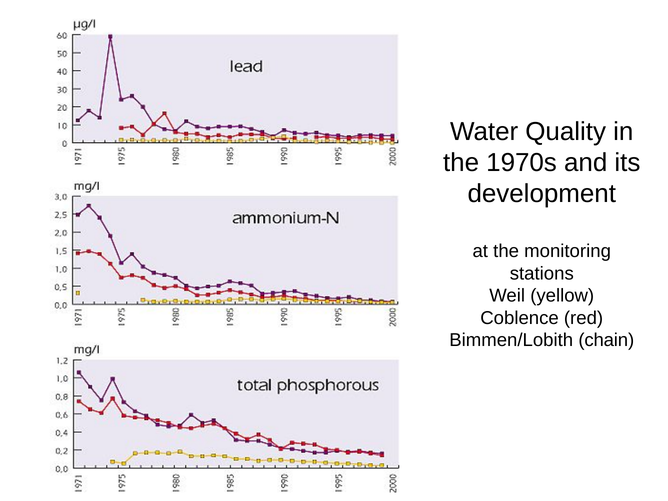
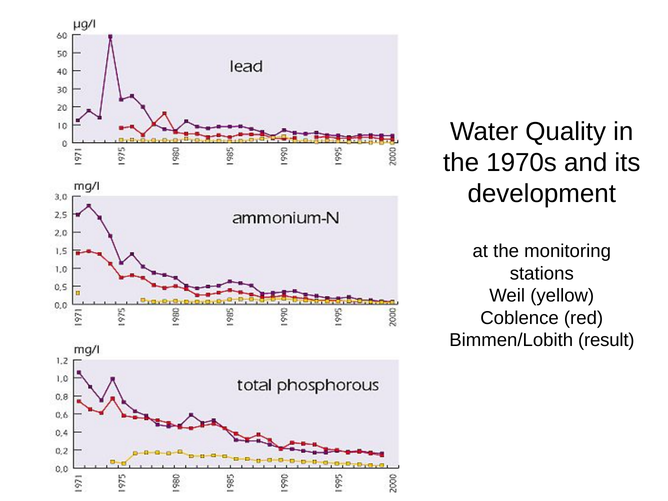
chain: chain -> result
